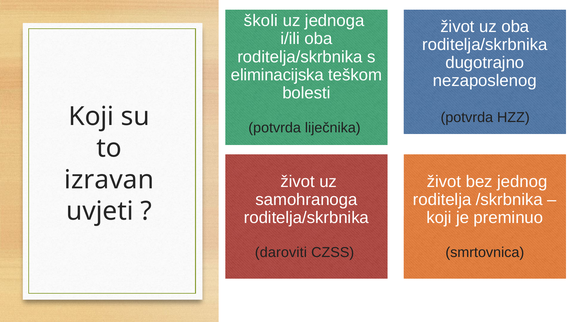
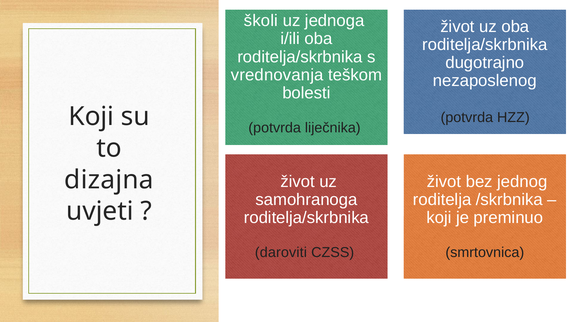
eliminacijska: eliminacijska -> vrednovanja
izravan: izravan -> dizajna
